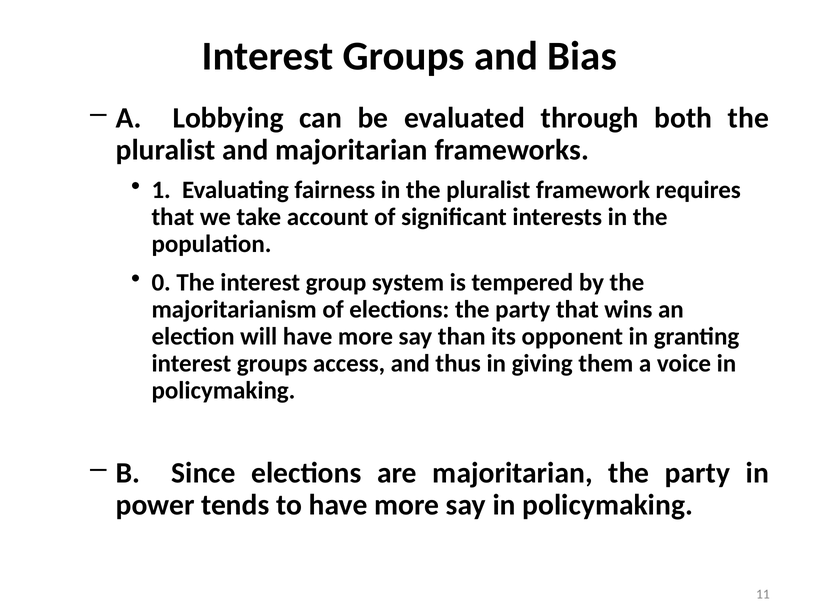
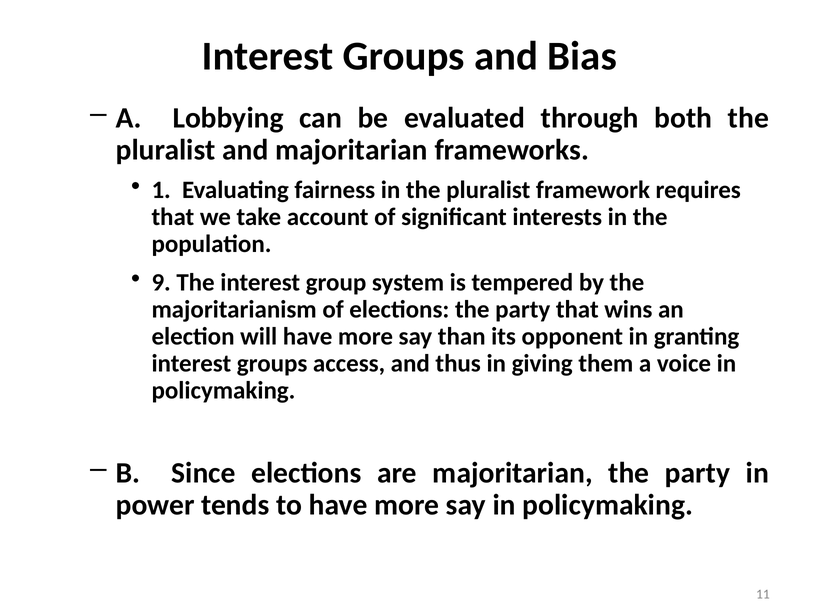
0: 0 -> 9
